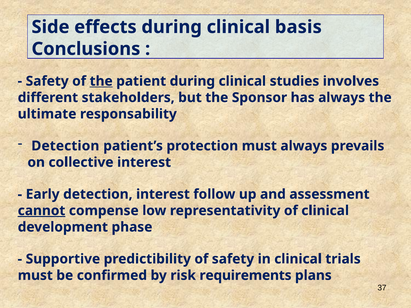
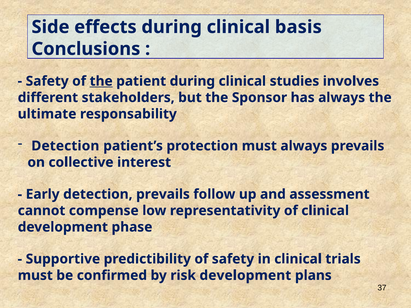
detection interest: interest -> prevails
cannot underline: present -> none
risk requirements: requirements -> development
